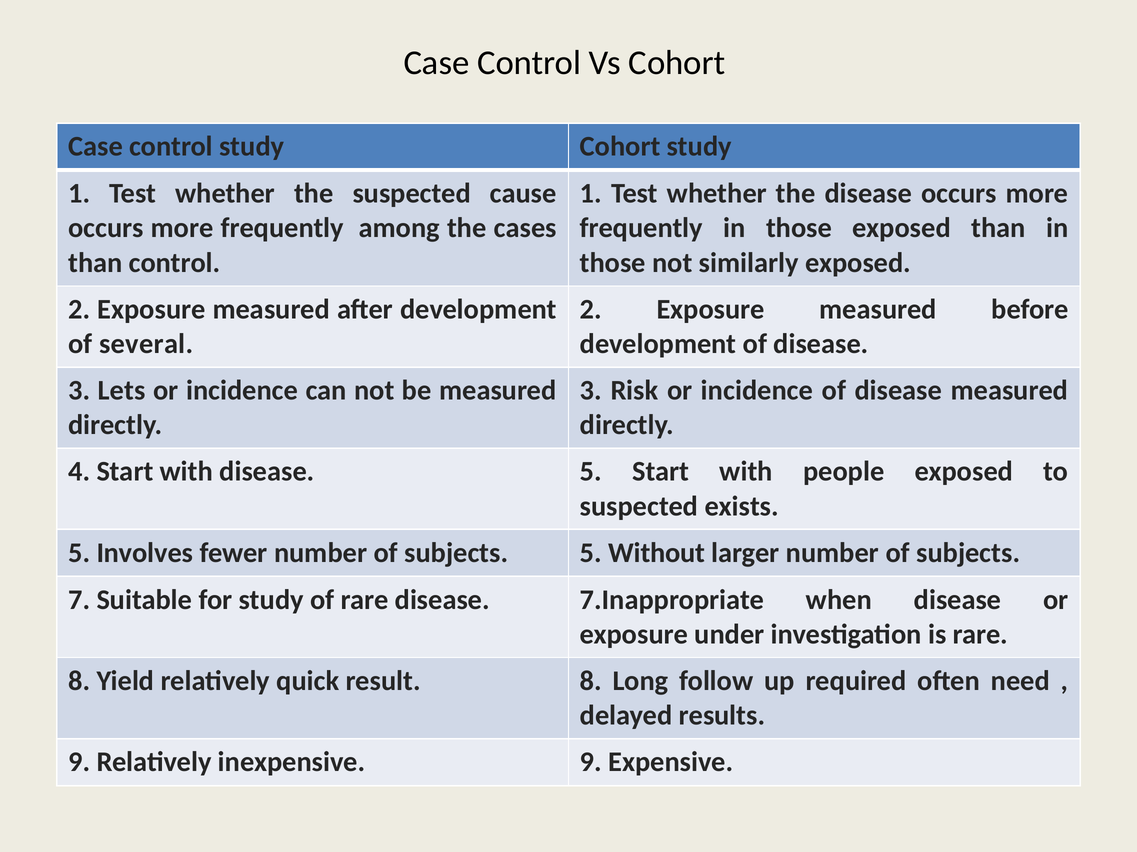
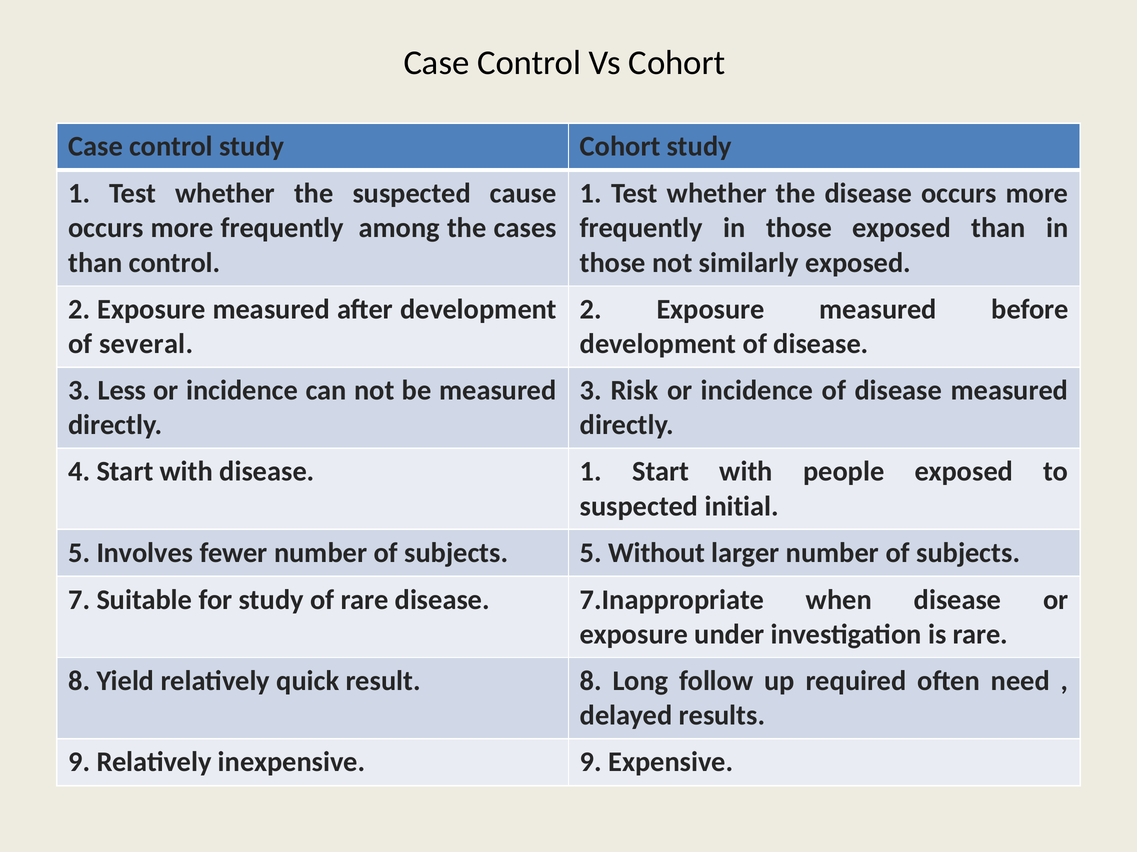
Lets: Lets -> Less
disease 5: 5 -> 1
exists: exists -> initial
